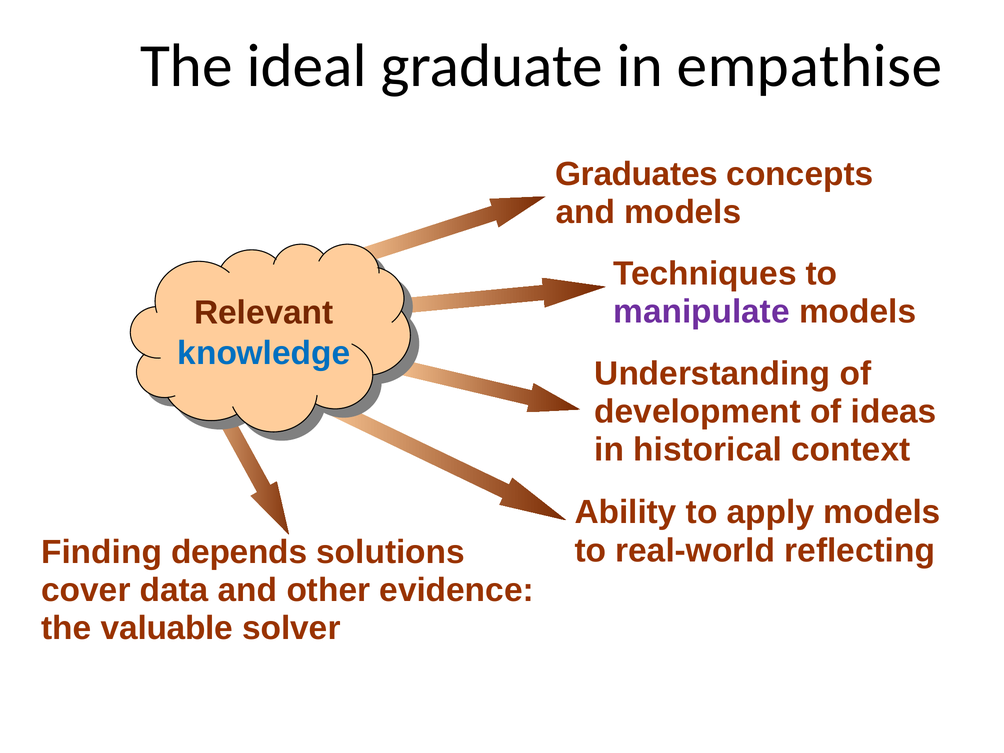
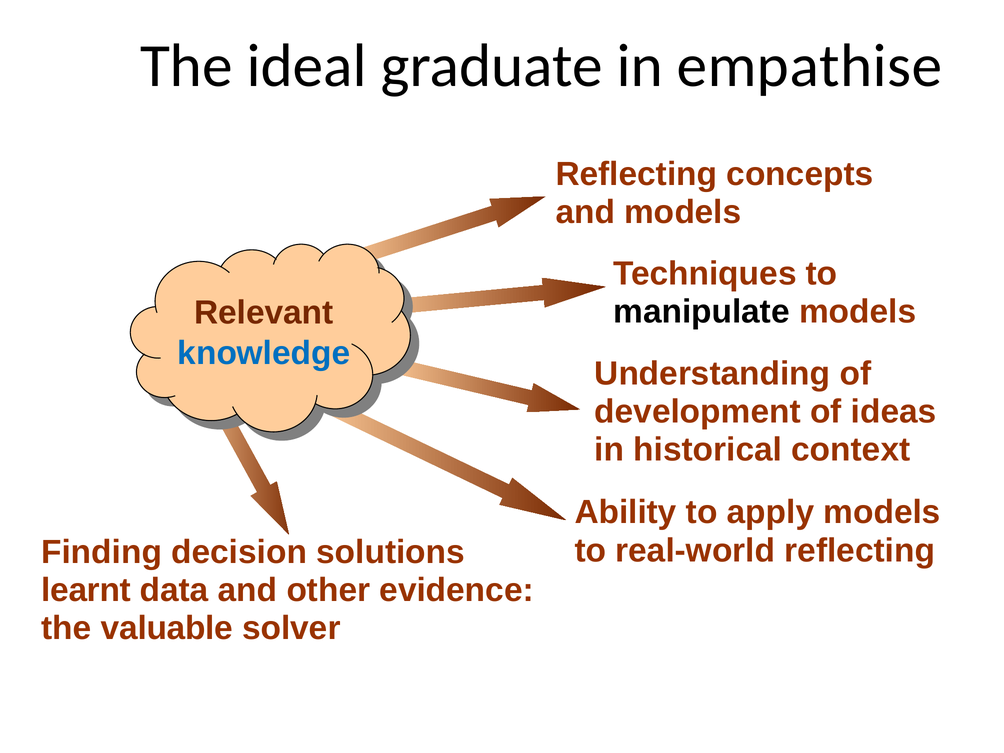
Graduates at (637, 174): Graduates -> Reflecting
manipulate colour: purple -> black
depends: depends -> decision
cover: cover -> learnt
